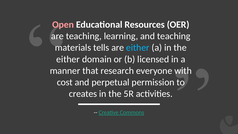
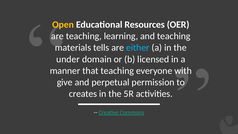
Open colour: pink -> yellow
either at (68, 59): either -> under
that research: research -> teaching
cost: cost -> give
